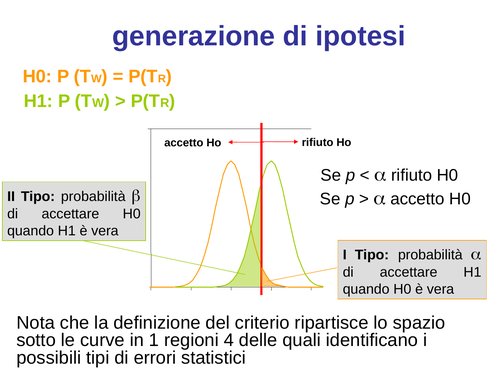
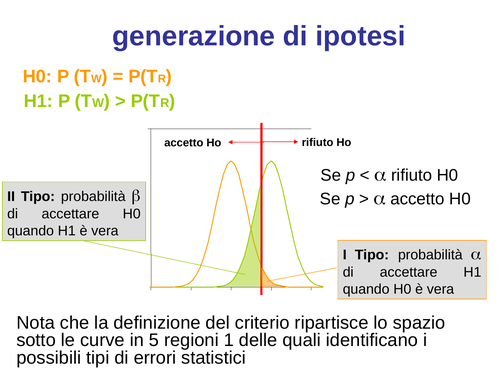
1: 1 -> 5
4: 4 -> 1
